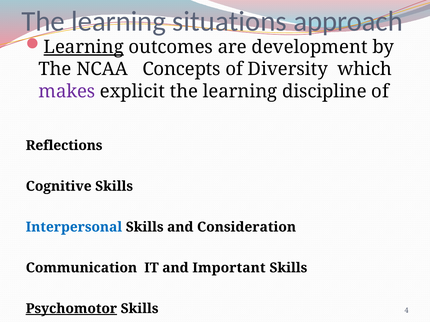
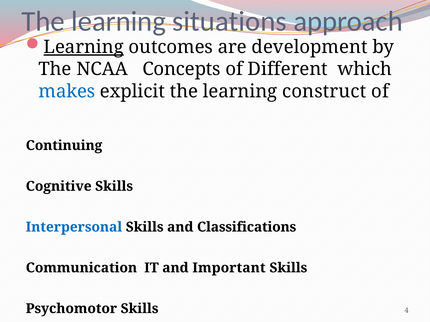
Diversity: Diversity -> Different
makes colour: purple -> blue
discipline: discipline -> construct
Reflections: Reflections -> Continuing
Consideration: Consideration -> Classifications
Psychomotor underline: present -> none
